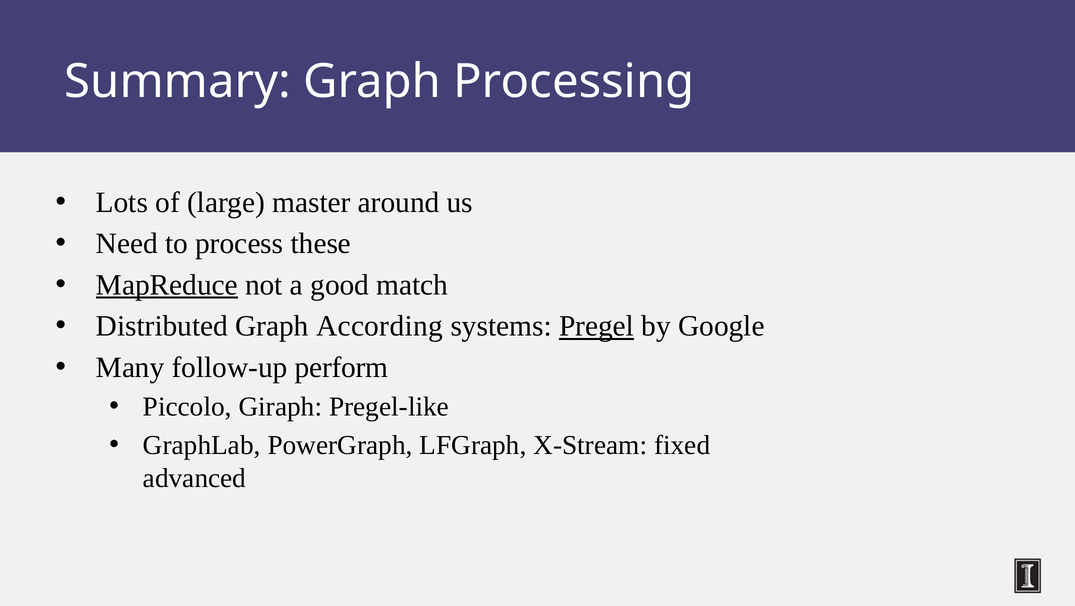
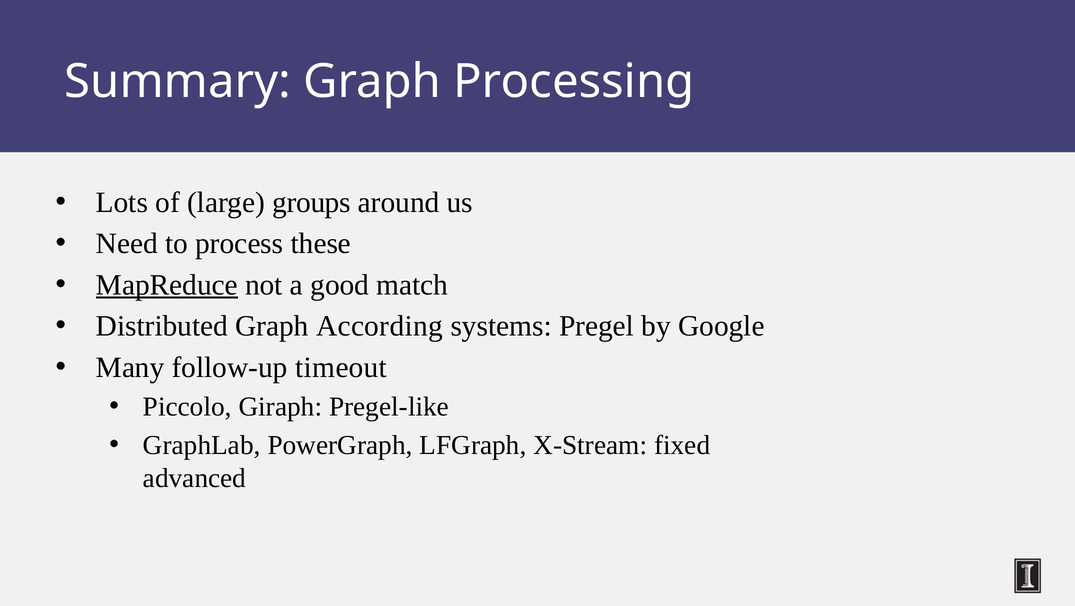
master: master -> groups
Pregel underline: present -> none
perform: perform -> timeout
